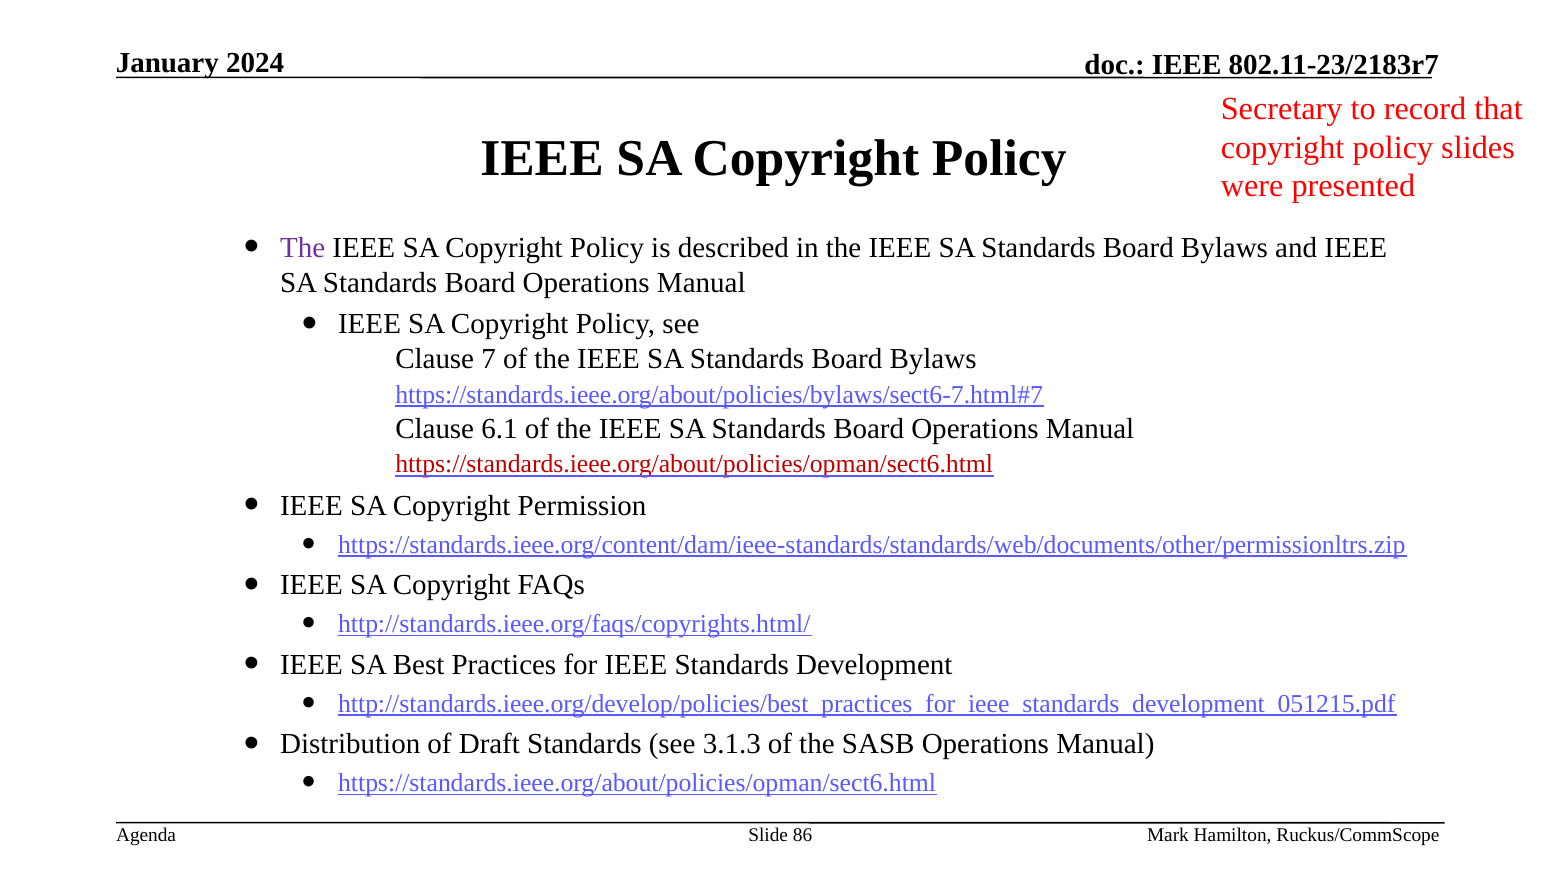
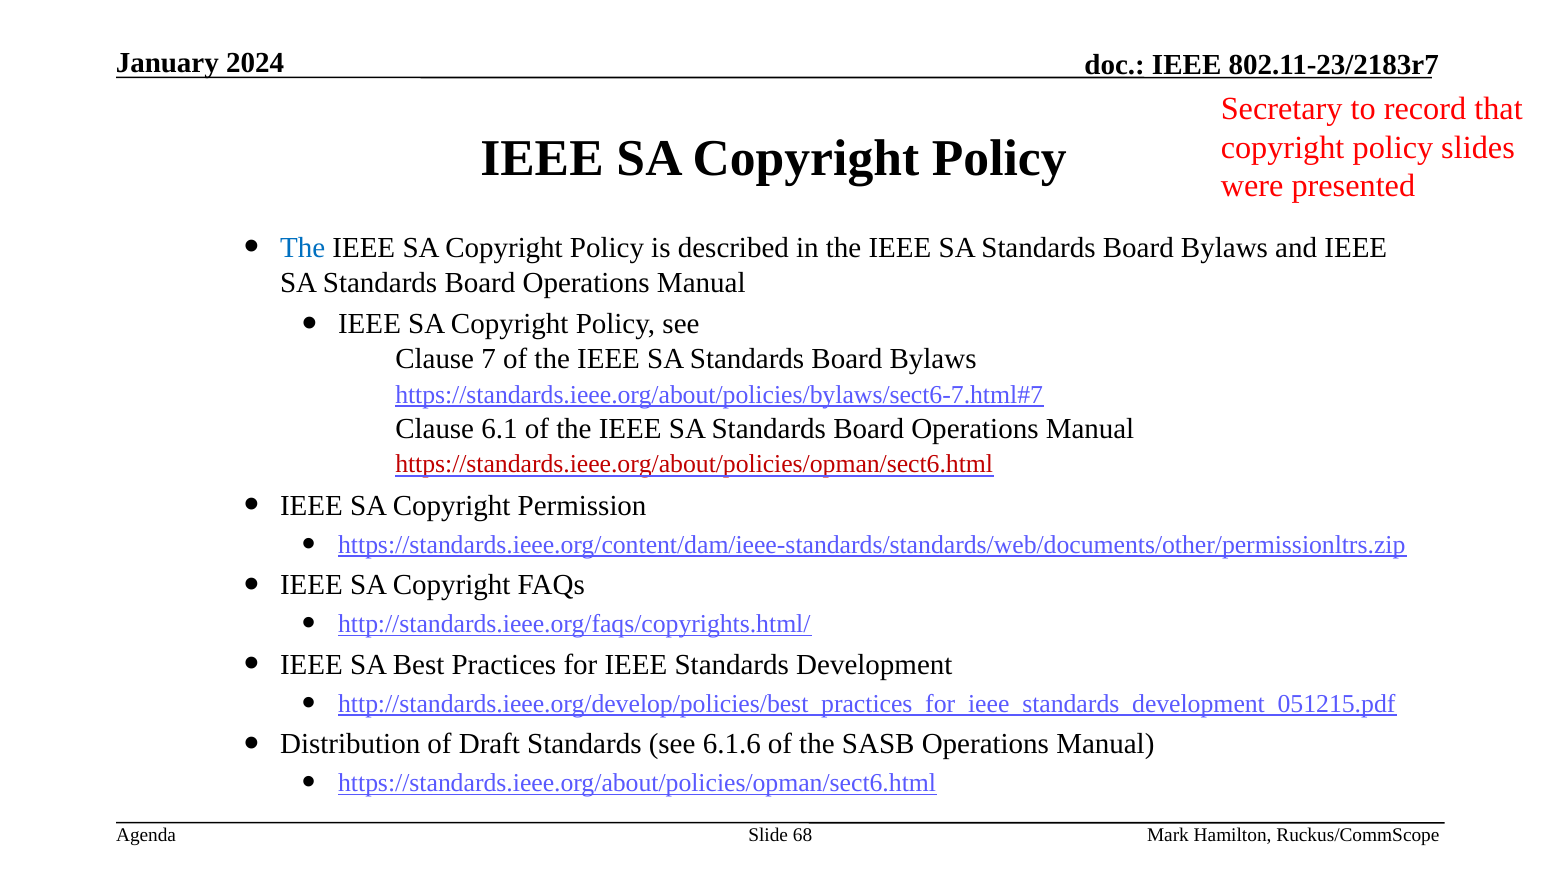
The at (303, 248) colour: purple -> blue
3.1.3: 3.1.3 -> 6.1.6
86: 86 -> 68
